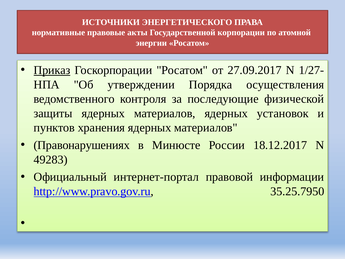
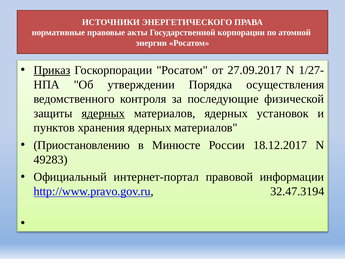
ядерных at (103, 113) underline: none -> present
Правонарушениях: Правонарушениях -> Приостановлению
35.25.7950: 35.25.7950 -> 32.47.3194
